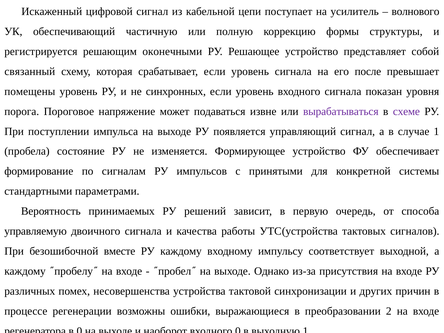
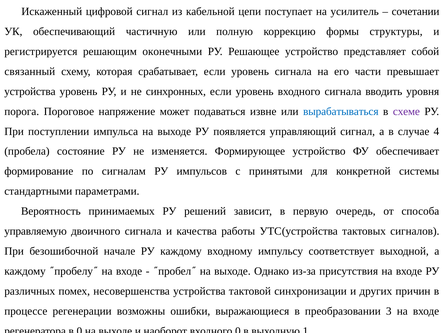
волнового: волнового -> сочетании
после: после -> части
помещены at (30, 91): помещены -> устройства
показан: показан -> вводить
вырабатываться colour: purple -> blue
случае 1: 1 -> 4
вместе: вместе -> начале
2: 2 -> 3
